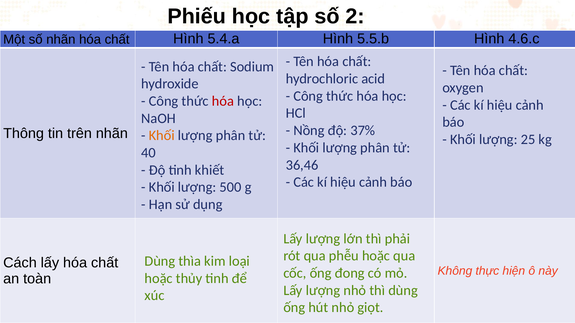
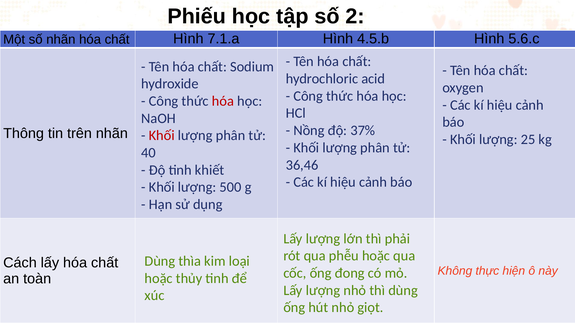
5.4.a: 5.4.a -> 7.1.a
5.5.b: 5.5.b -> 4.5.b
4.6.c: 4.6.c -> 5.6.c
Khối at (162, 136) colour: orange -> red
